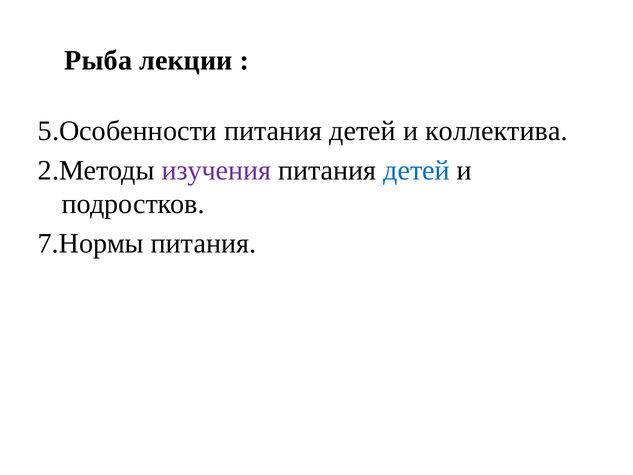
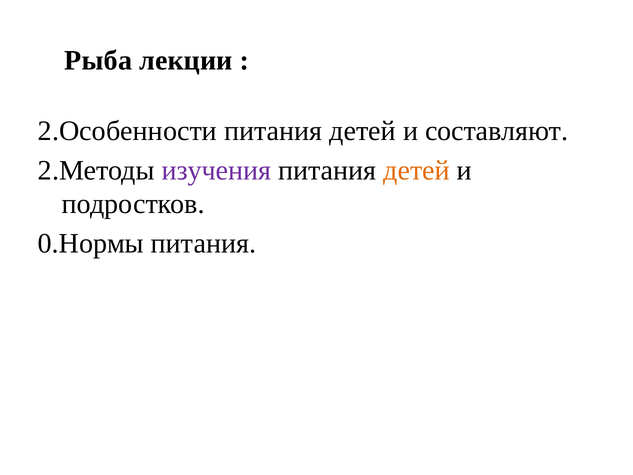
5.Особенности: 5.Особенности -> 2.Особенности
коллектива: коллектива -> составляют
детей at (417, 170) colour: blue -> orange
7.Нормы: 7.Нормы -> 0.Нормы
